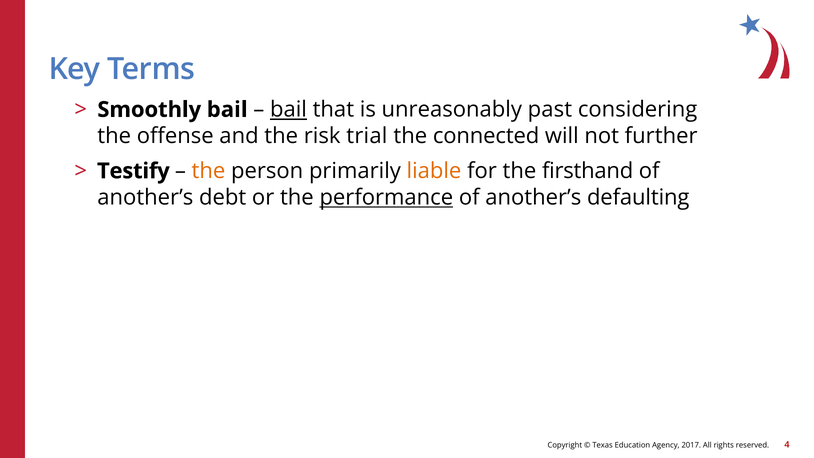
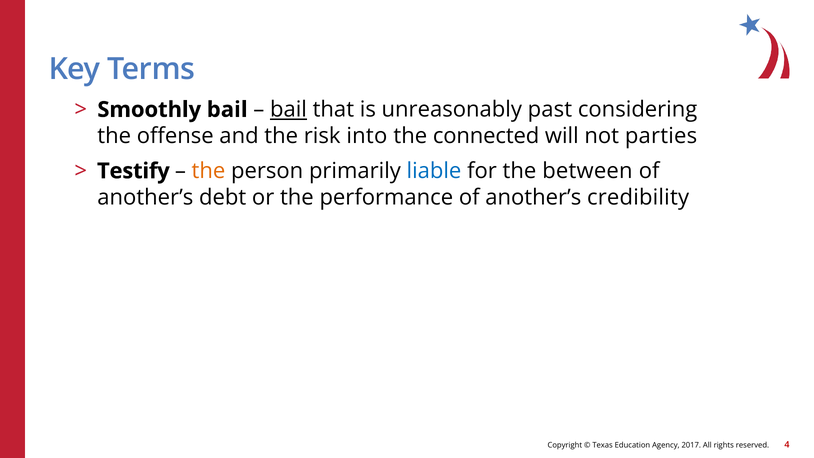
trial: trial -> into
further: further -> parties
liable colour: orange -> blue
firsthand: firsthand -> between
performance underline: present -> none
defaulting: defaulting -> credibility
